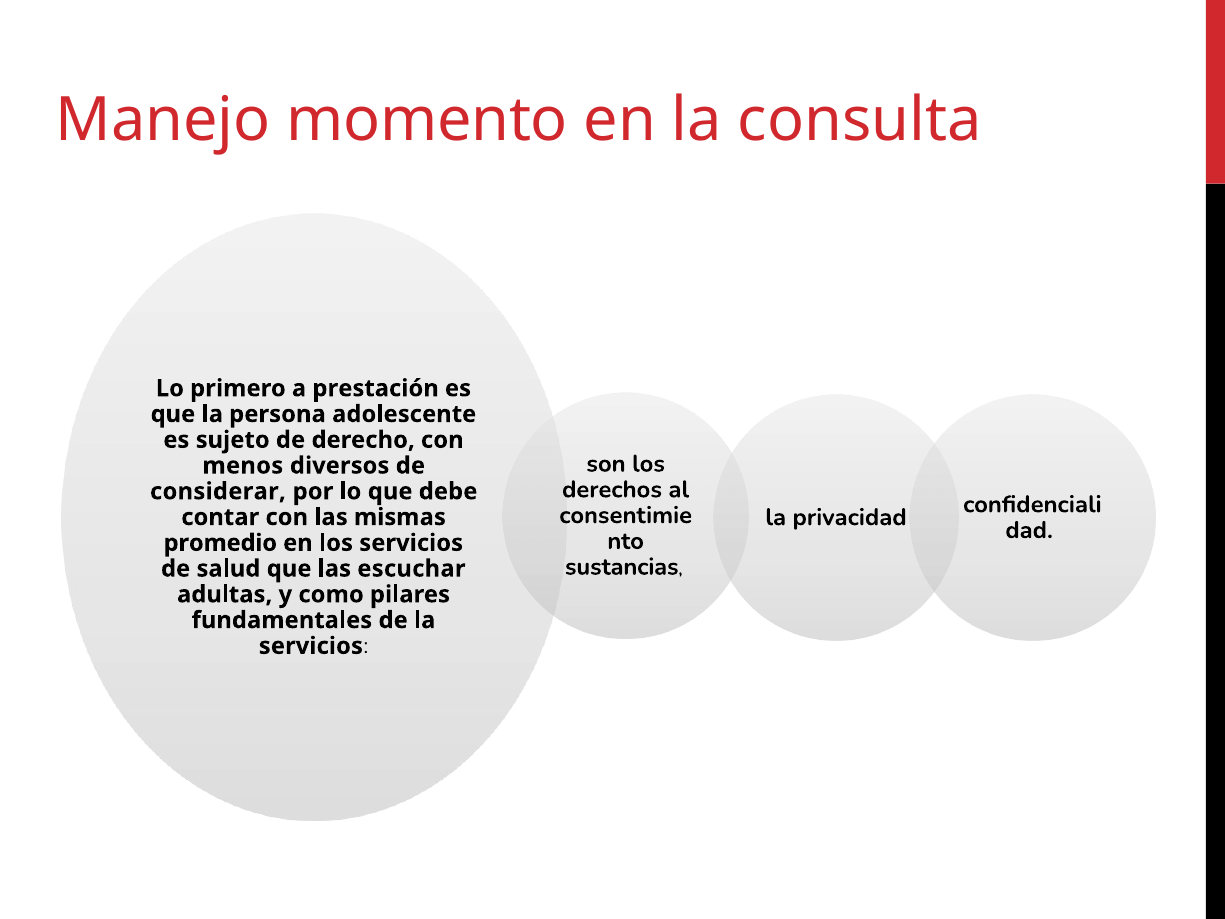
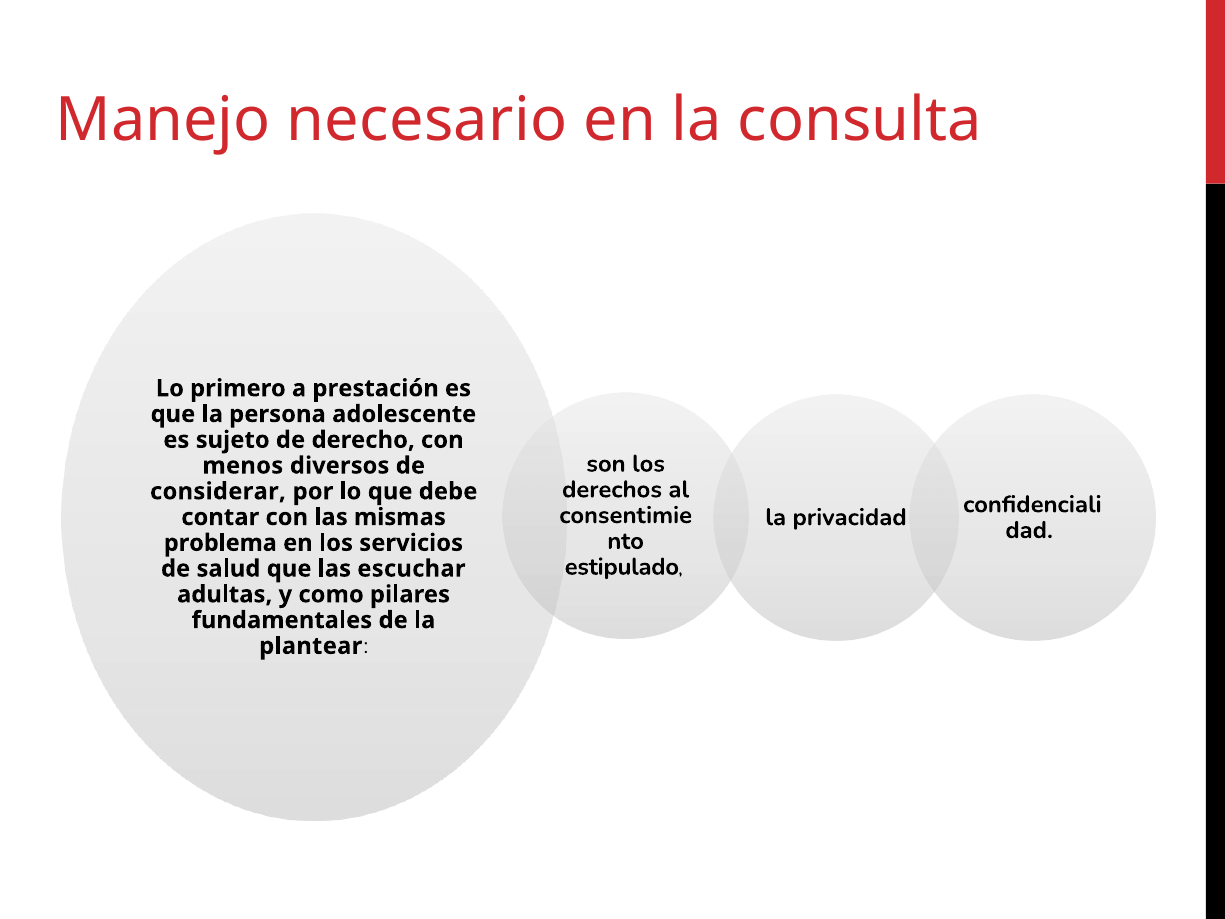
momento: momento -> necesario
promedio: promedio -> problema
sustancias: sustancias -> estipulado
servicios at (311, 646): servicios -> plantear
